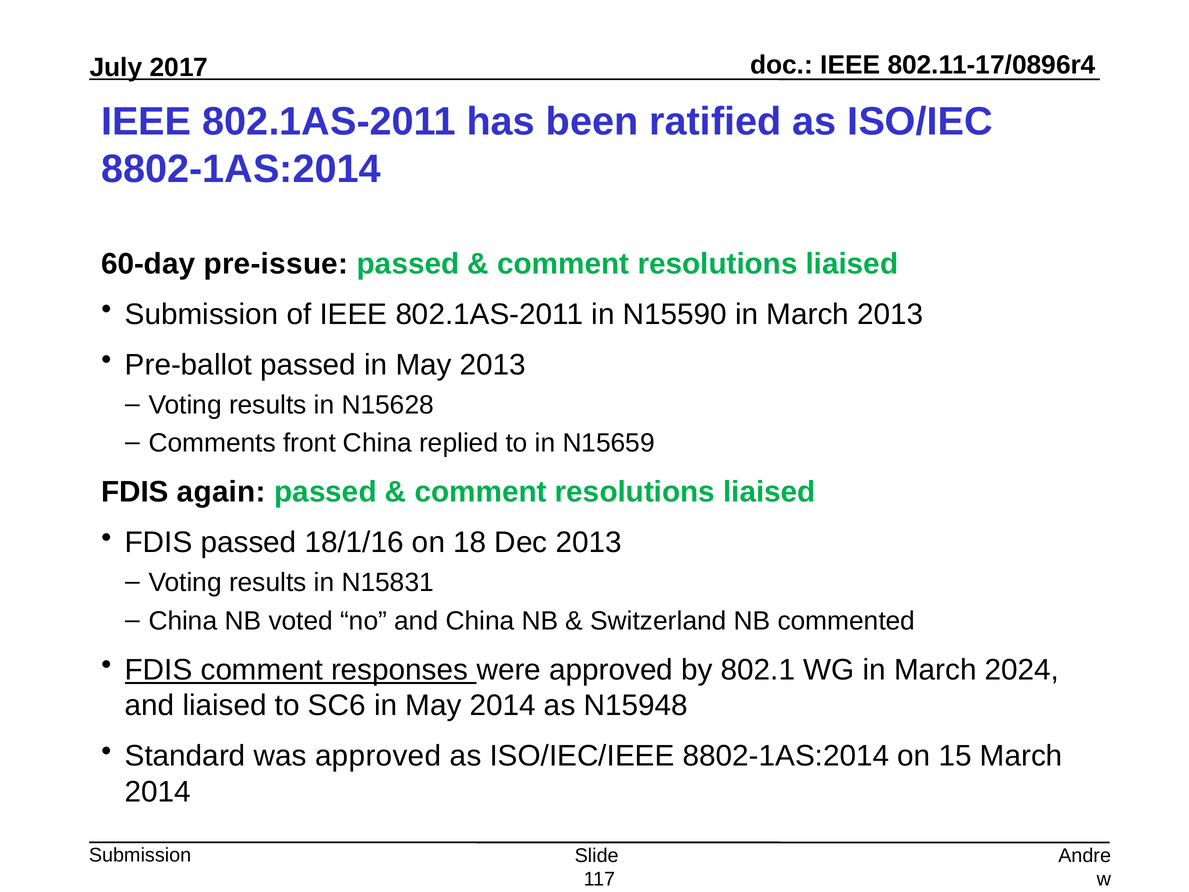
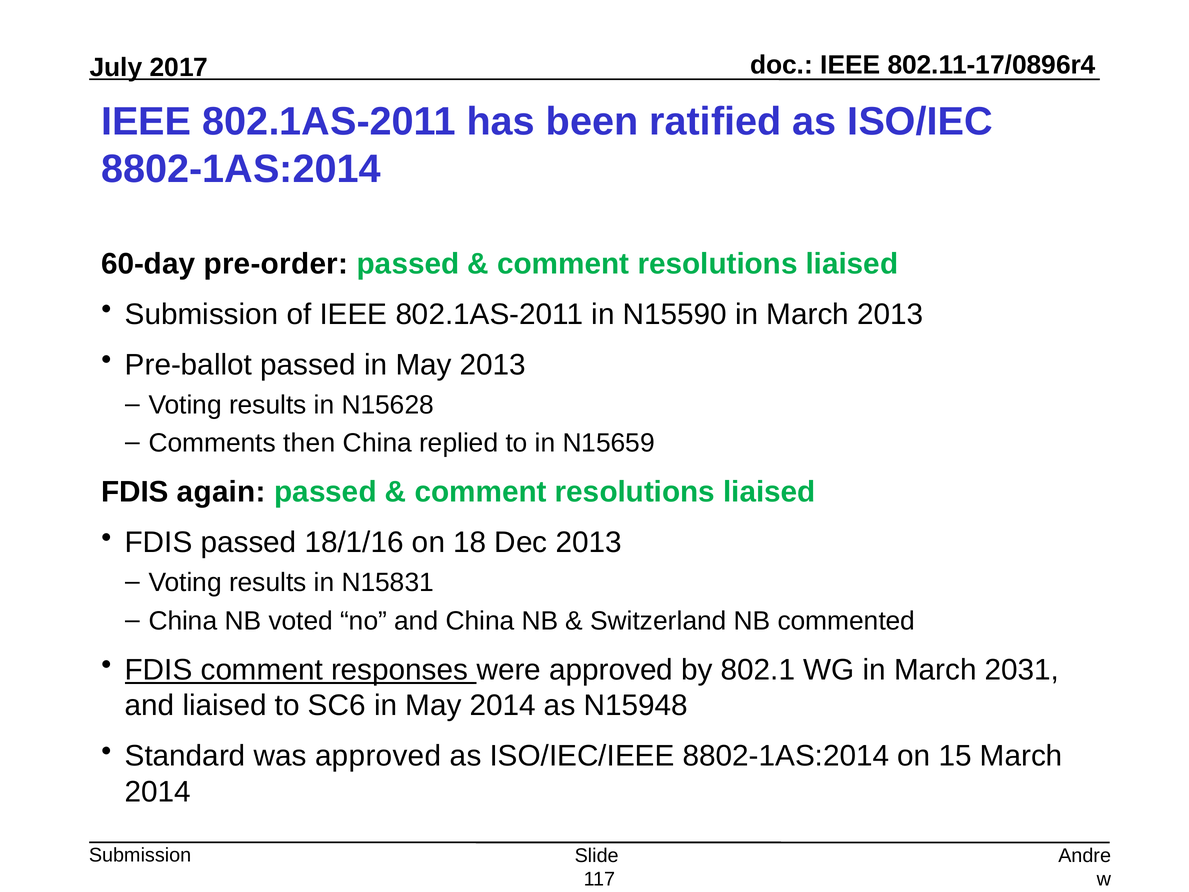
pre-issue: pre-issue -> pre-order
front: front -> then
2024: 2024 -> 2031
